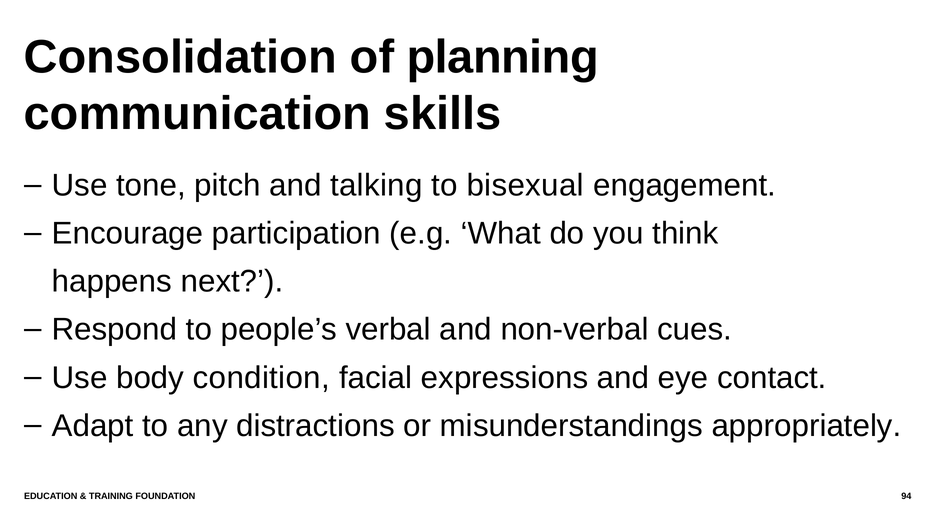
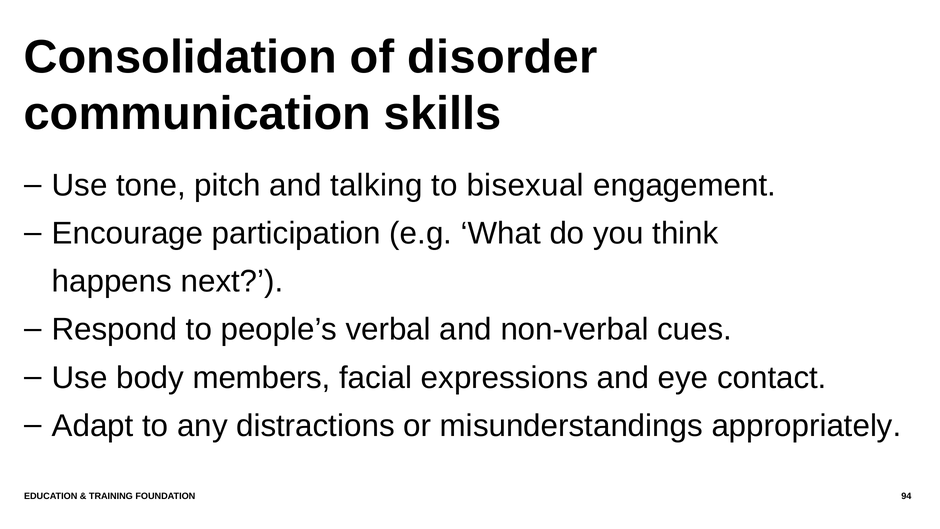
planning: planning -> disorder
condition: condition -> members
